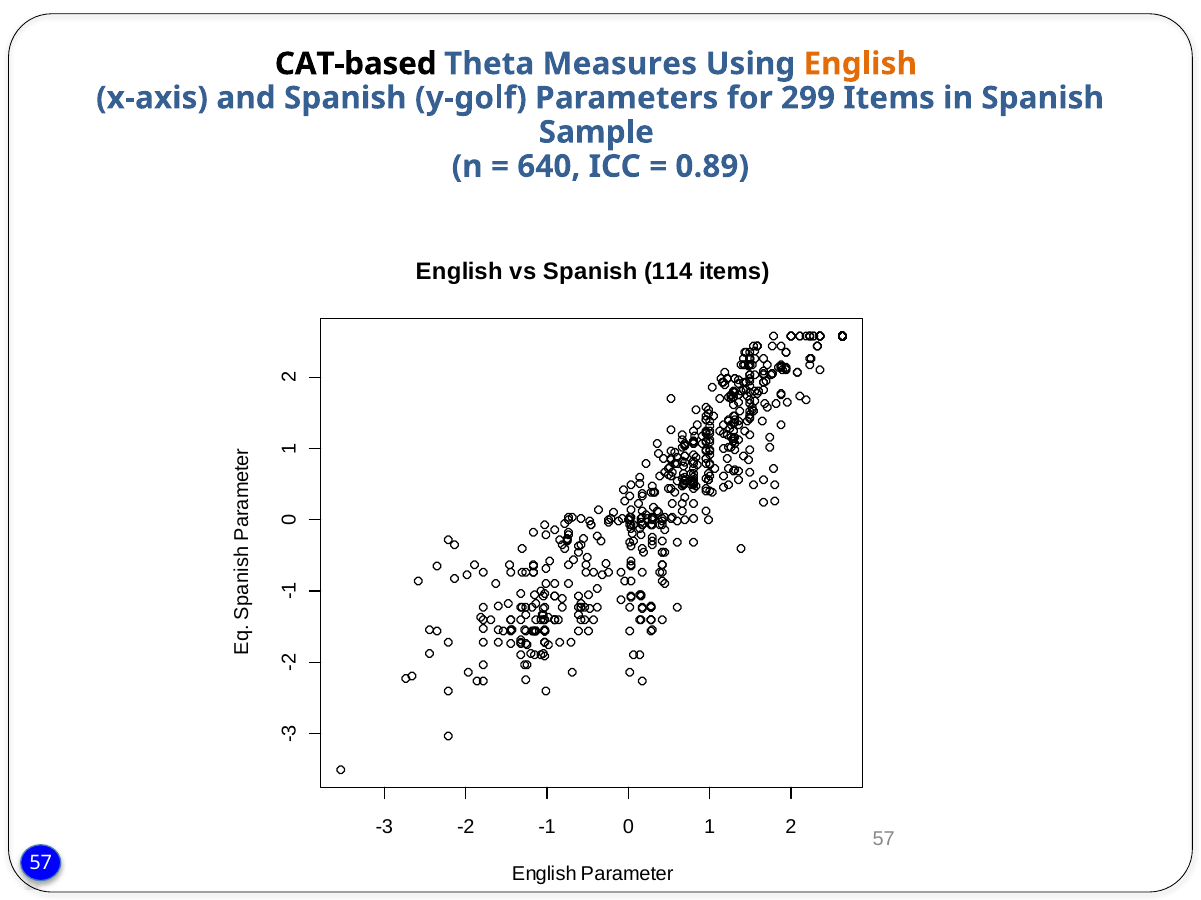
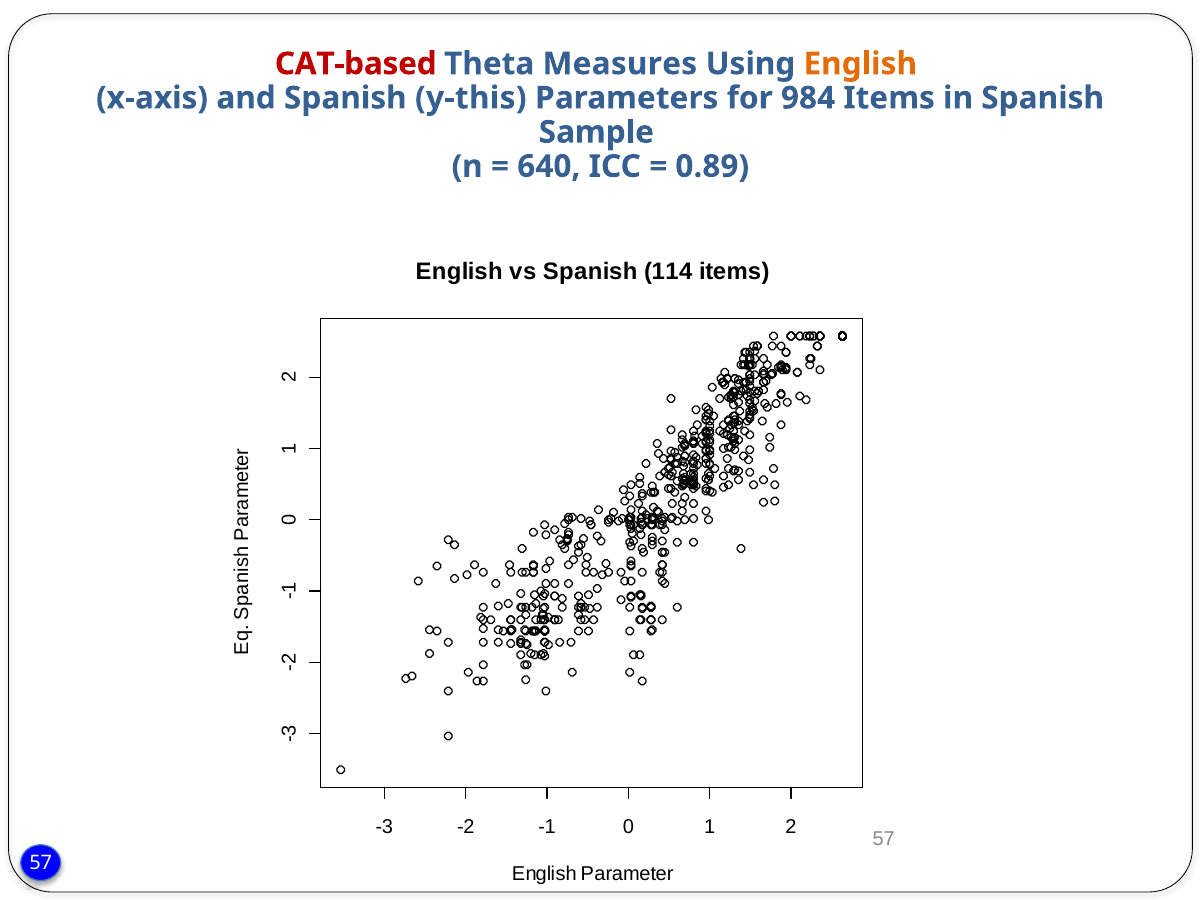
CAT-based colour: black -> red
y-golf: y-golf -> y-this
299: 299 -> 984
